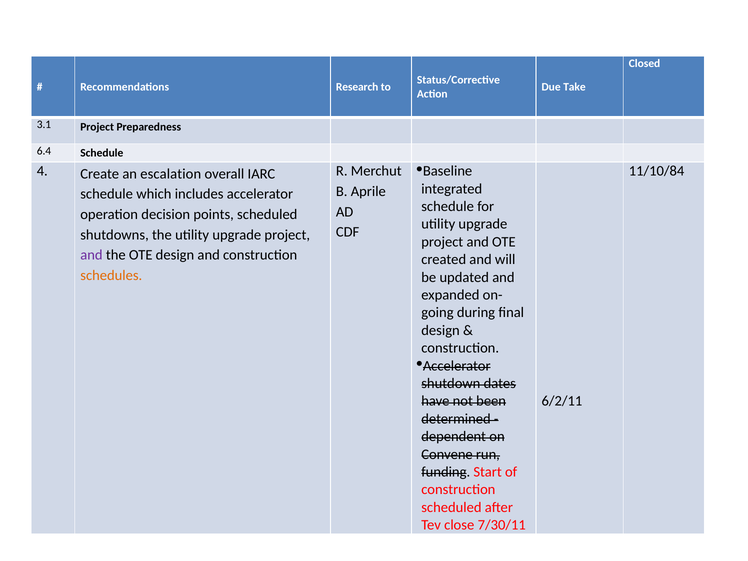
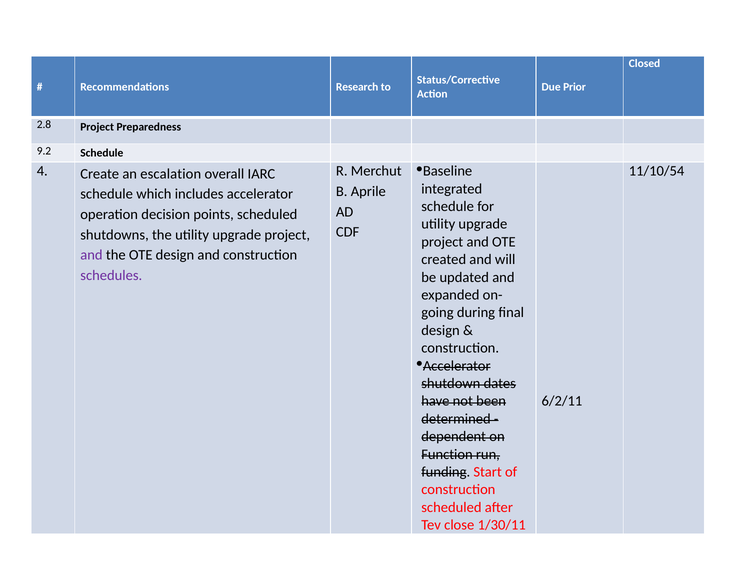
Take: Take -> Prior
3.1: 3.1 -> 2.8
6.4: 6.4 -> 9.2
11/10/84: 11/10/84 -> 11/10/54
schedules colour: orange -> purple
Convene: Convene -> Function
7/30/11: 7/30/11 -> 1/30/11
